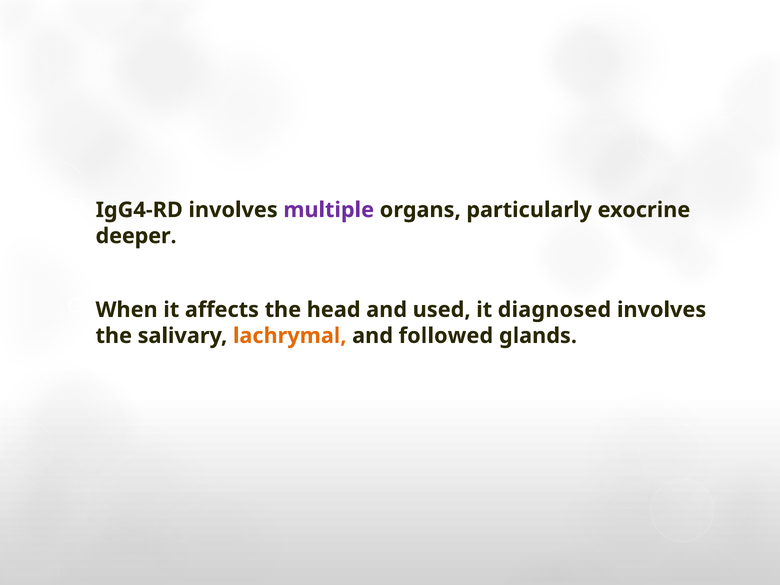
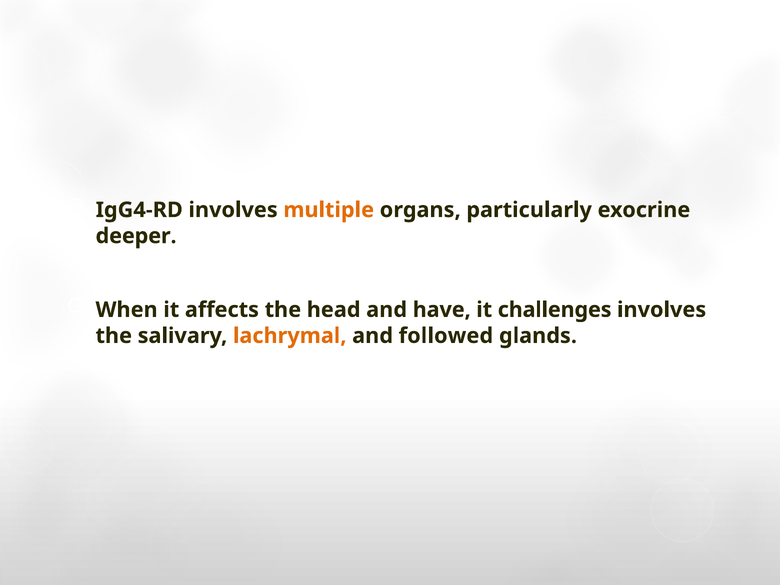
multiple colour: purple -> orange
used: used -> have
diagnosed: diagnosed -> challenges
